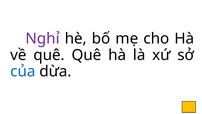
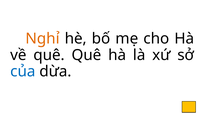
Nghỉ colour: purple -> orange
